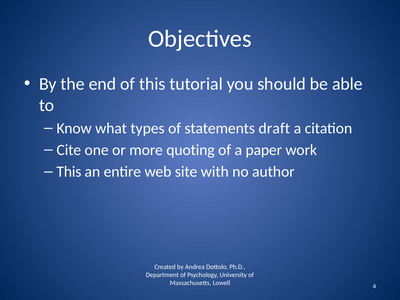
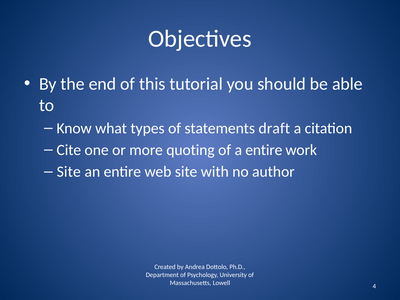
a paper: paper -> entire
This at (69, 172): This -> Site
